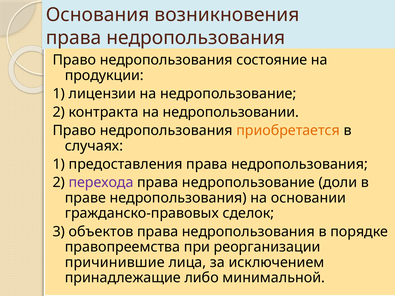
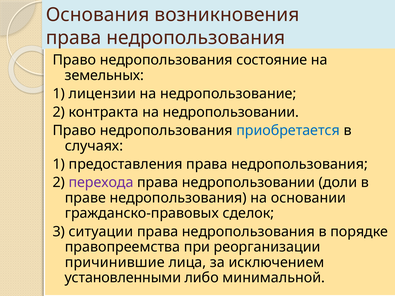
продукции: продукции -> земельных
приобретается colour: orange -> blue
права недропользование: недропользование -> недропользовании
объектов: объектов -> ситуации
принадлежащие: принадлежащие -> установленными
